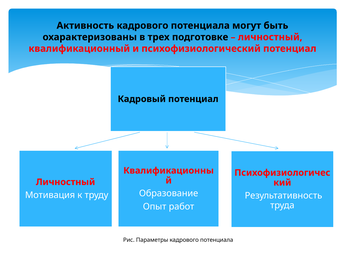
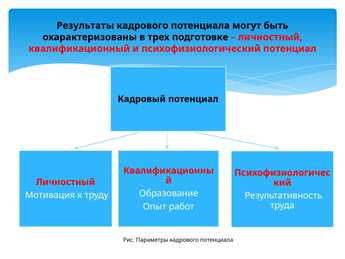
Активность: Активность -> Результаты
